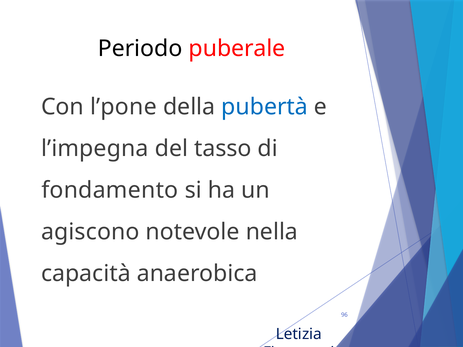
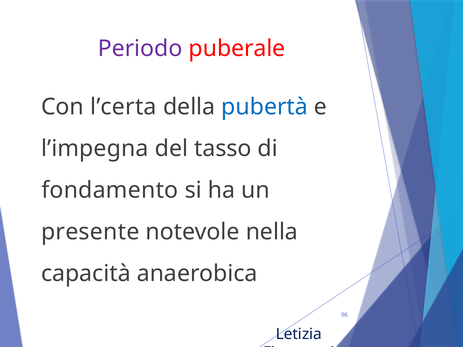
Periodo colour: black -> purple
l’pone: l’pone -> l’certa
agiscono: agiscono -> presente
